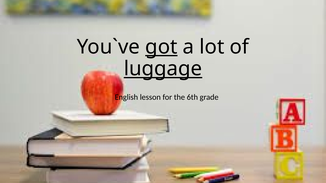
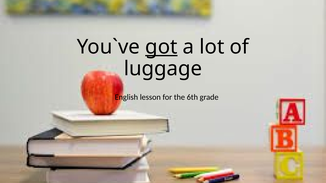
luggage underline: present -> none
